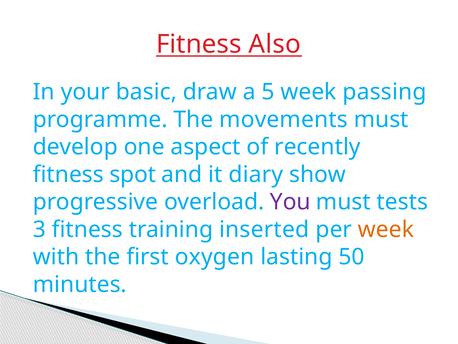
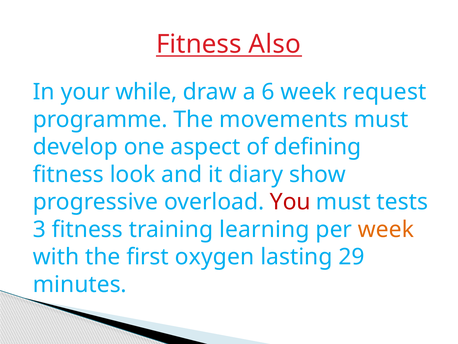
basic: basic -> while
5: 5 -> 6
passing: passing -> request
recently: recently -> defining
spot: spot -> look
You colour: purple -> red
inserted: inserted -> learning
50: 50 -> 29
